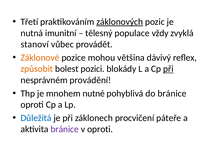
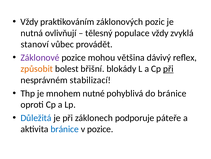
Třetí at (29, 22): Třetí -> Vždy
záklonových underline: present -> none
imunitní: imunitní -> ovlivňují
Záklonové colour: orange -> purple
pozici: pozici -> břišní
provádění: provádění -> stabilizací
procvičení: procvičení -> podporuje
bránice at (65, 129) colour: purple -> blue
v oproti: oproti -> pozice
